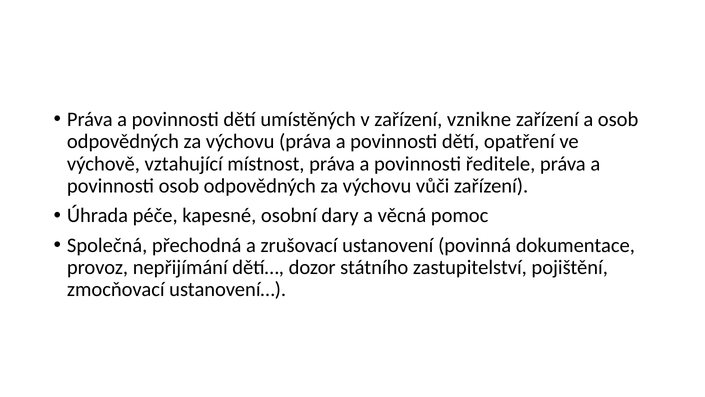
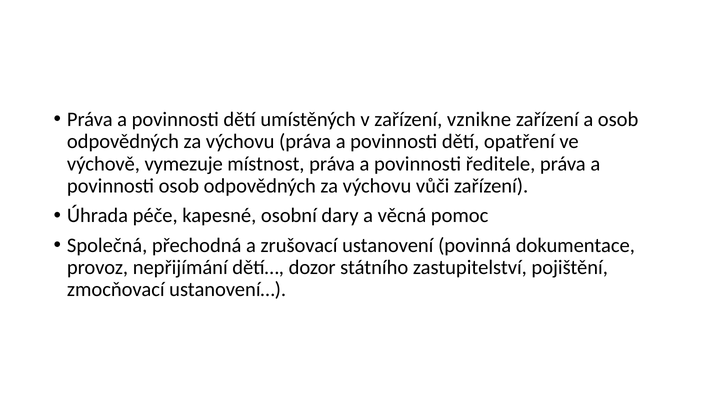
vztahující: vztahující -> vymezuje
